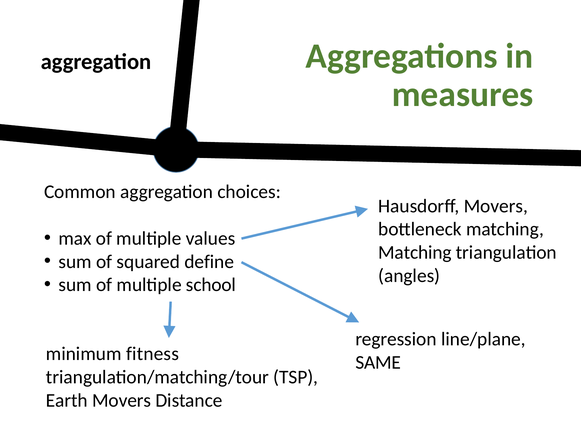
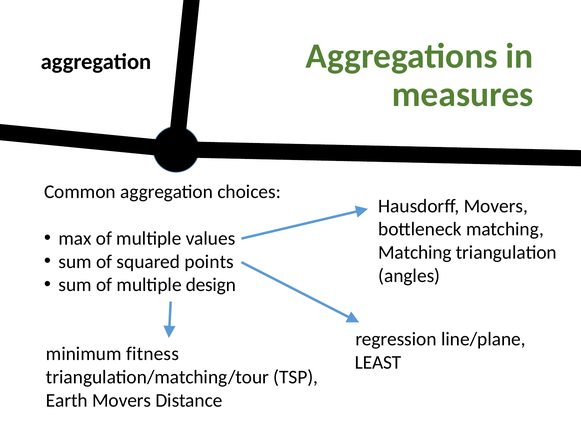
define: define -> points
school: school -> design
SAME: SAME -> LEAST
